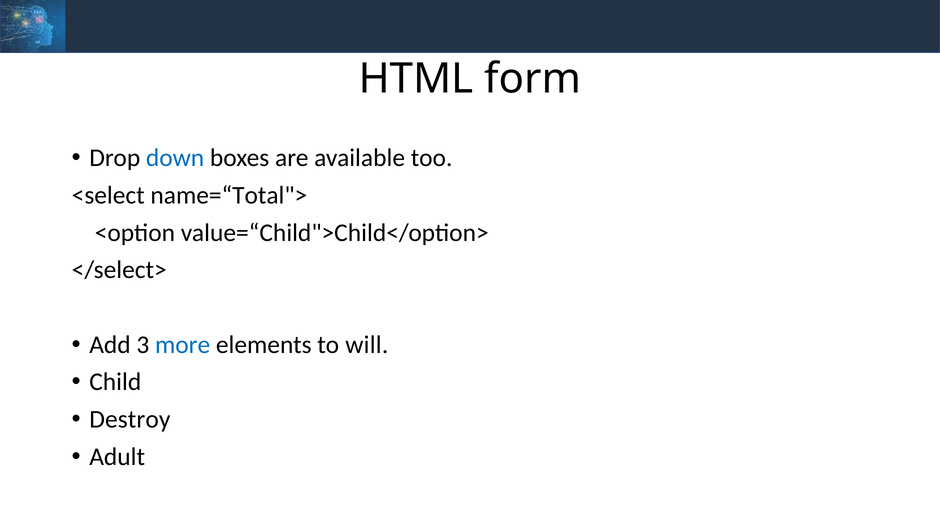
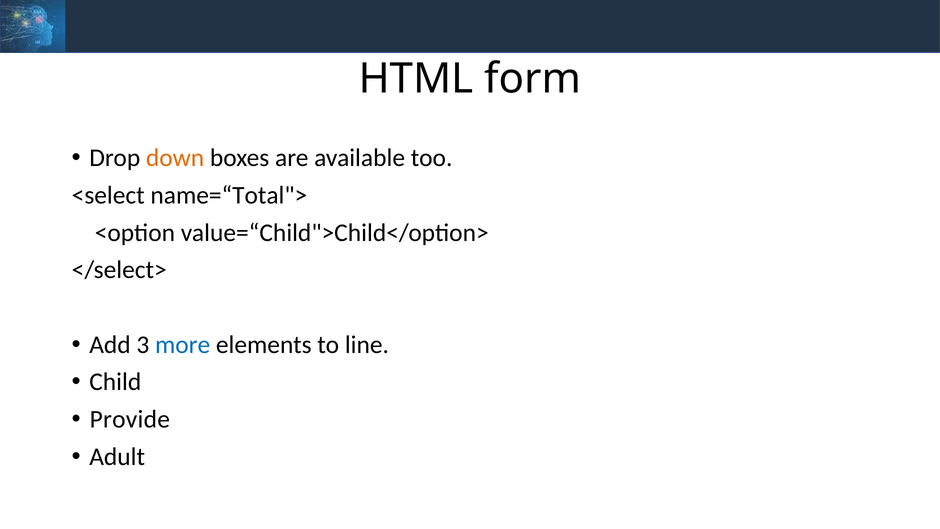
down colour: blue -> orange
will: will -> line
Destroy: Destroy -> Provide
